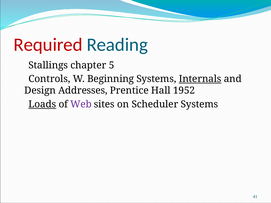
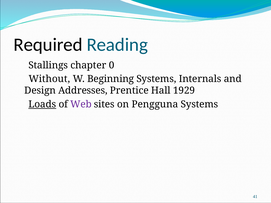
Required colour: red -> black
5: 5 -> 0
Controls: Controls -> Without
Internals underline: present -> none
1952: 1952 -> 1929
Scheduler: Scheduler -> Pengguna
